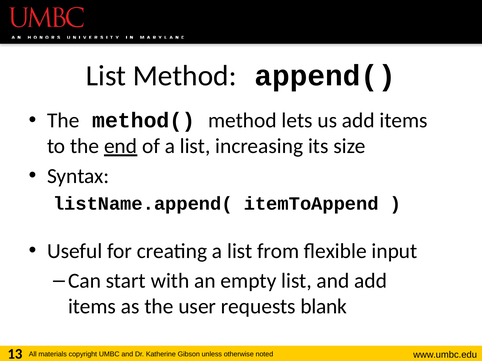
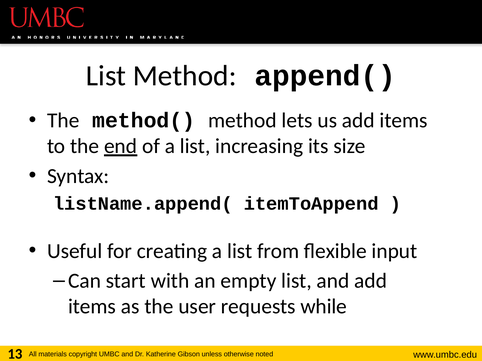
blank: blank -> while
